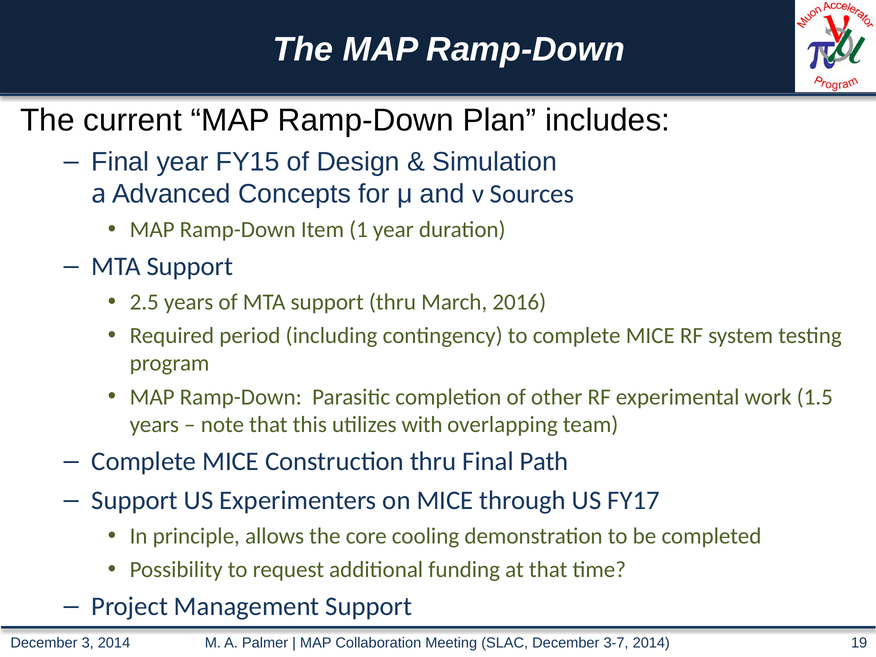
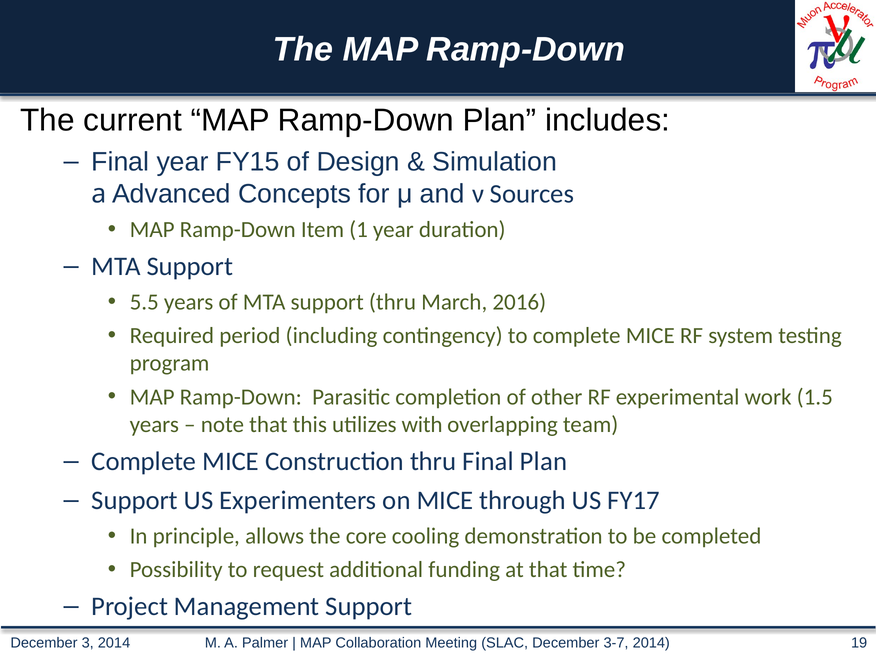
2.5: 2.5 -> 5.5
Final Path: Path -> Plan
